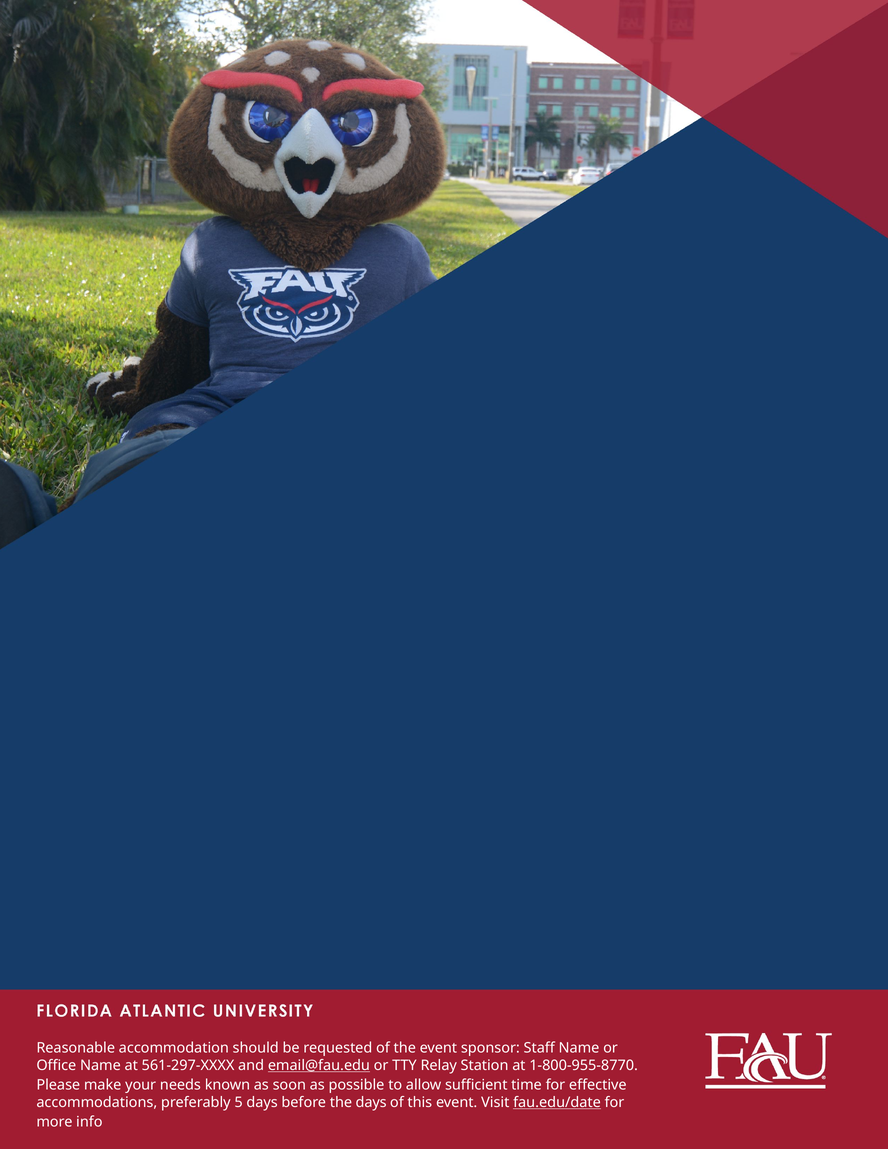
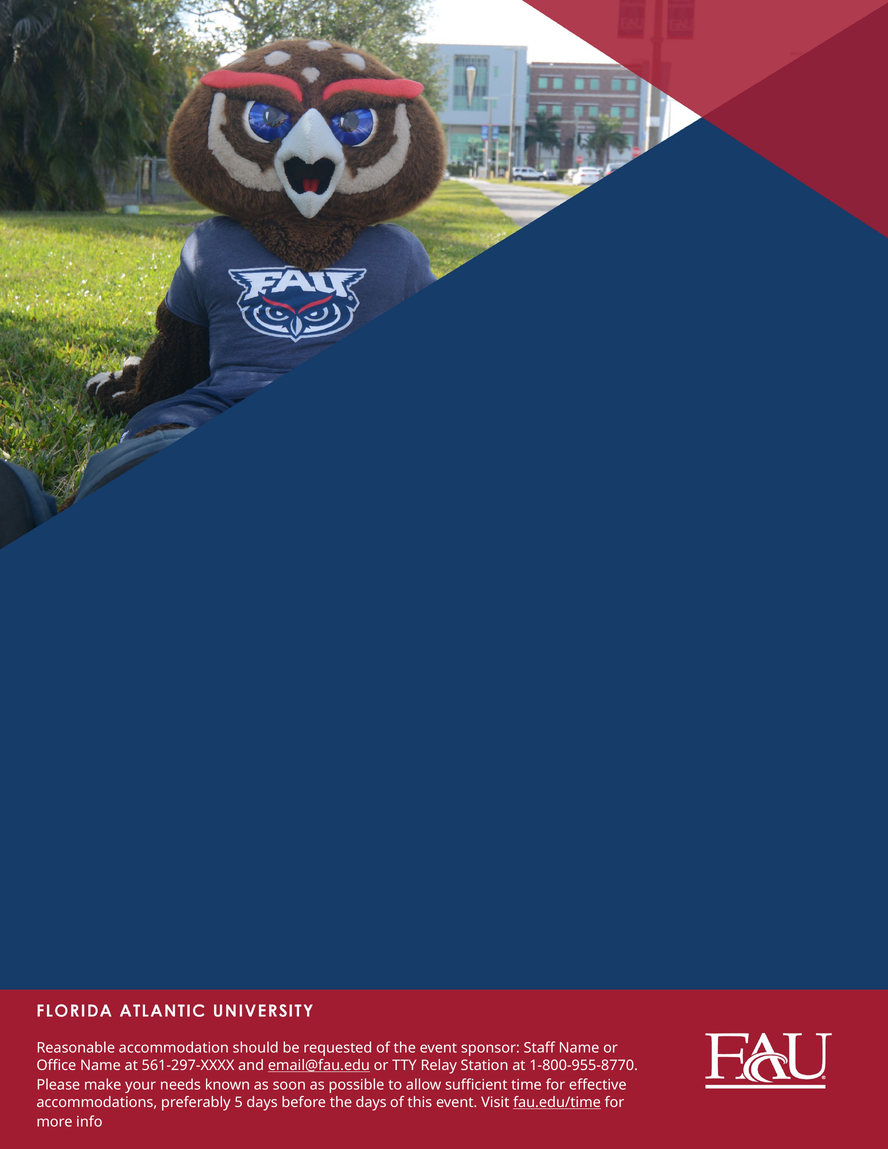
fau.edu/date: fau.edu/date -> fau.edu/time
